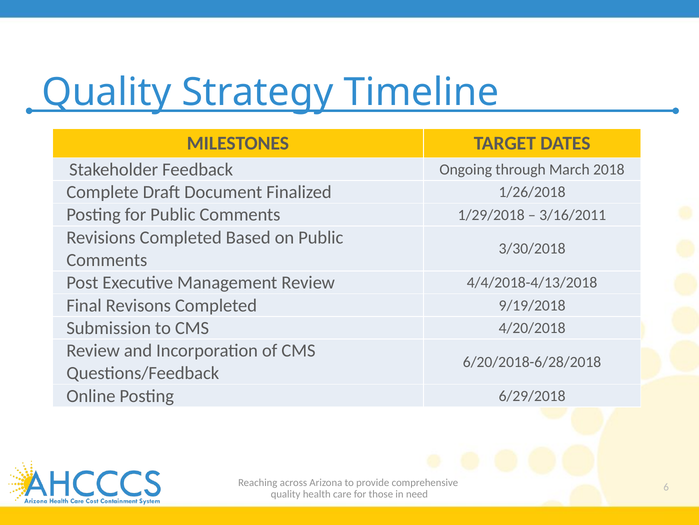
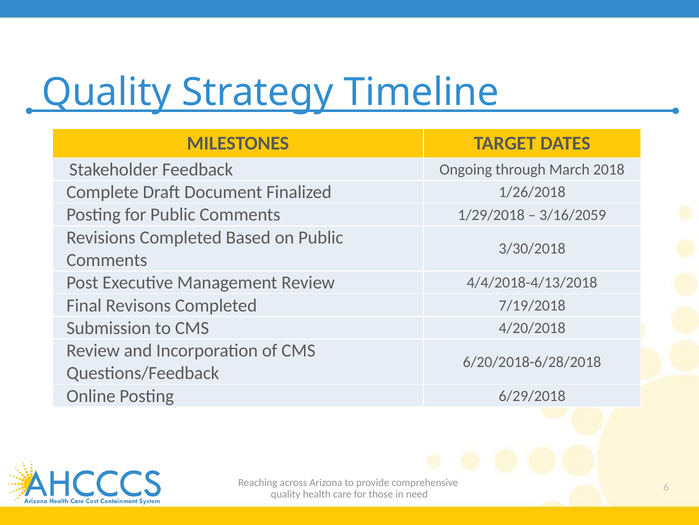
3/16/2011: 3/16/2011 -> 3/16/2059
9/19/2018: 9/19/2018 -> 7/19/2018
